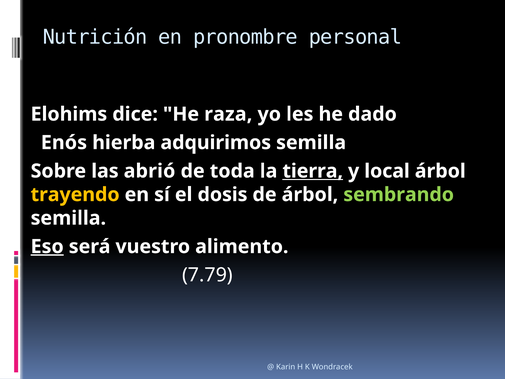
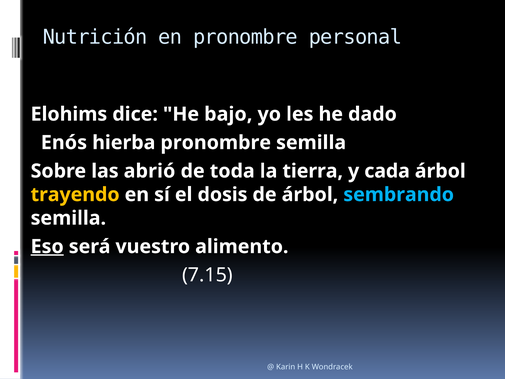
raza: raza -> bajo
hierba adquirimos: adquirimos -> pronombre
tierra underline: present -> none
local: local -> cada
sembrando colour: light green -> light blue
7.79: 7.79 -> 7.15
